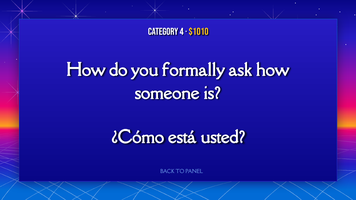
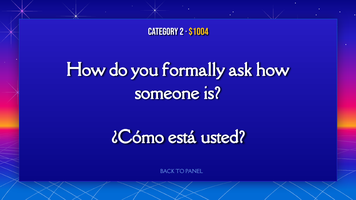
4: 4 -> 2
$1010: $1010 -> $1004
